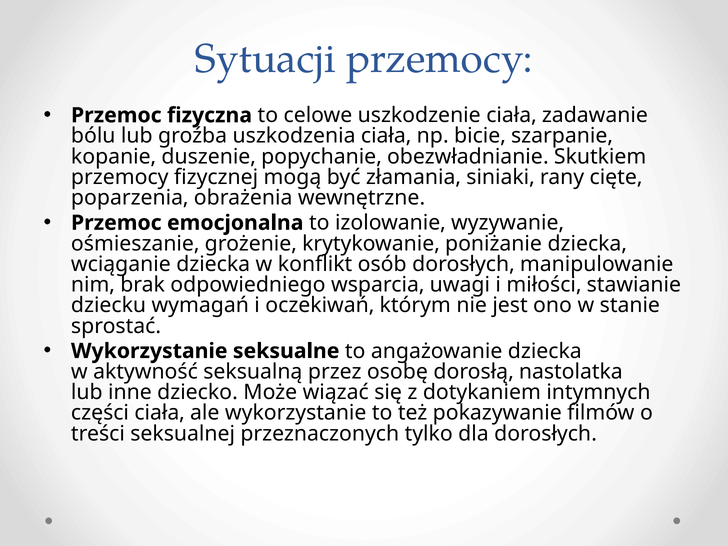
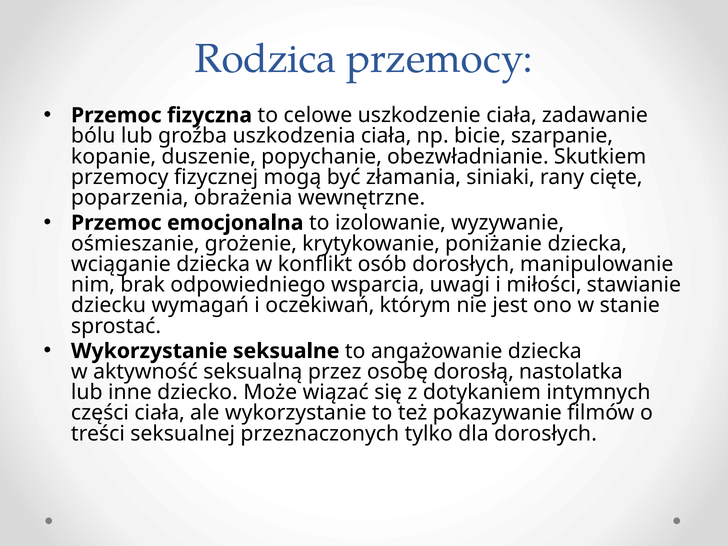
Sytuacji: Sytuacji -> Rodzica
